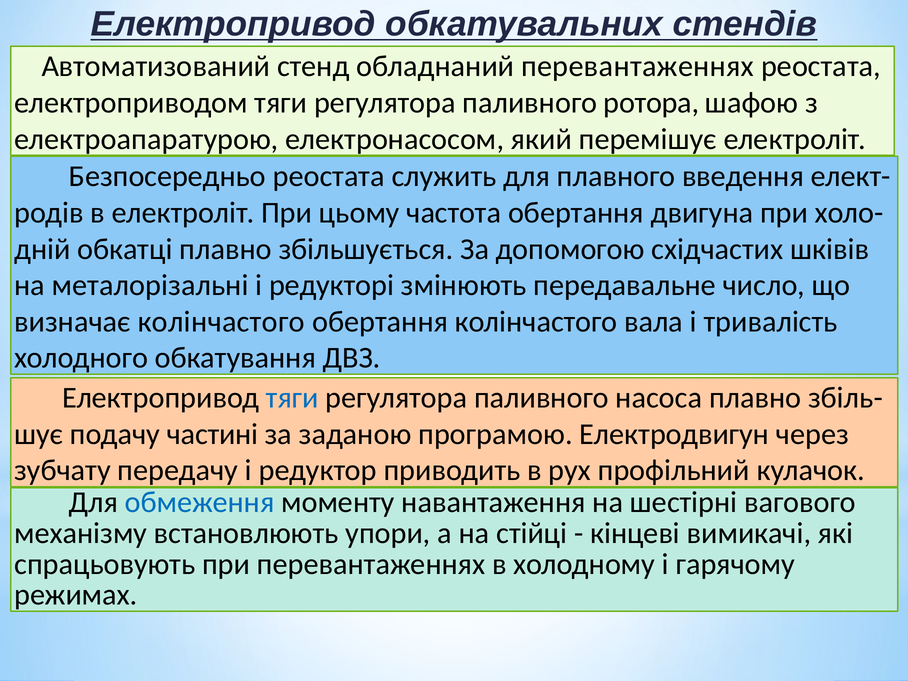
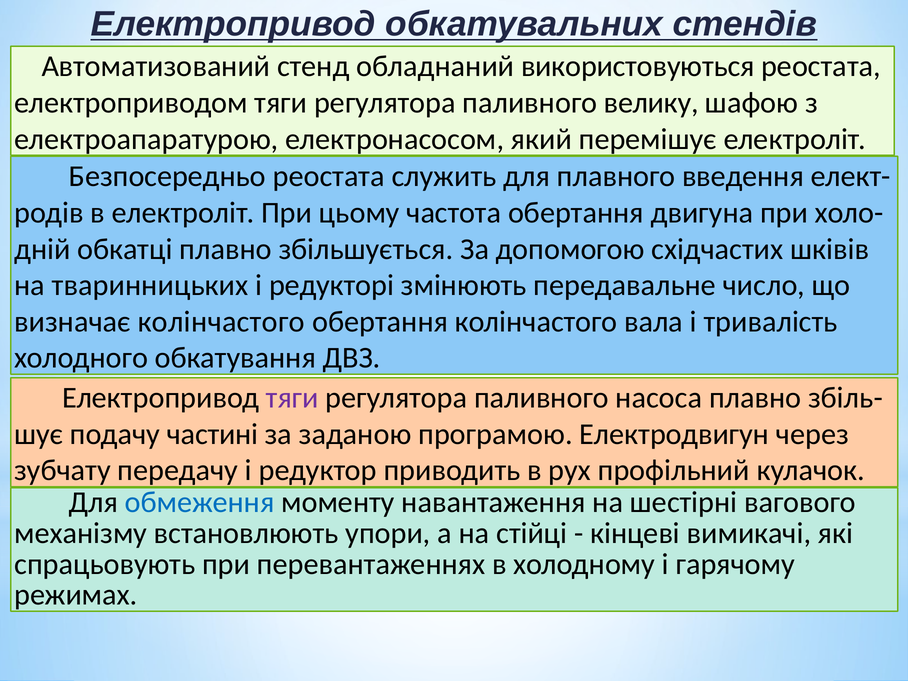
обладнаний перевантаженнях: перевантаженнях -> використовуються
ротора: ротора -> велику
металорізальні: металорізальні -> тваринницьких
тяги at (292, 398) colour: blue -> purple
